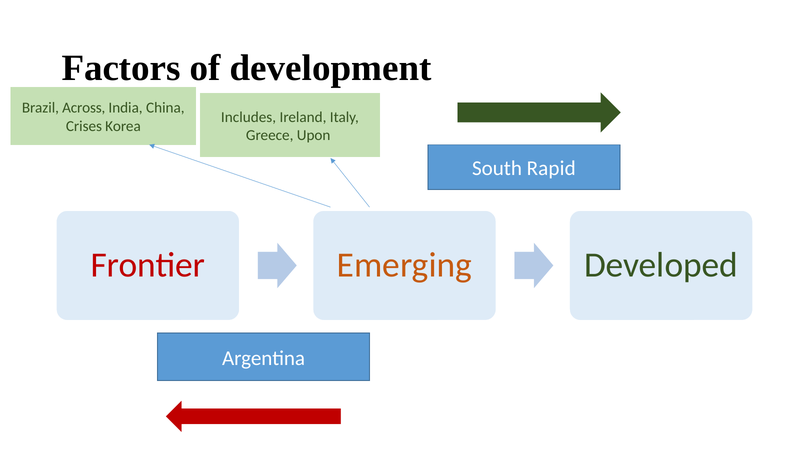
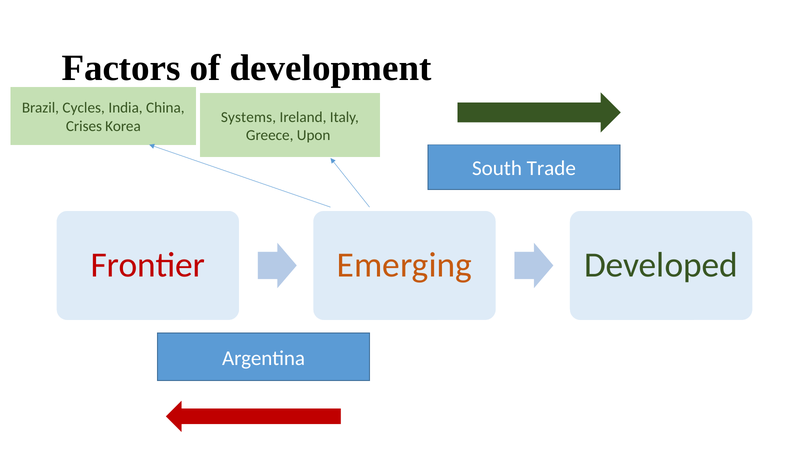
Across: Across -> Cycles
Includes: Includes -> Systems
Rapid: Rapid -> Trade
